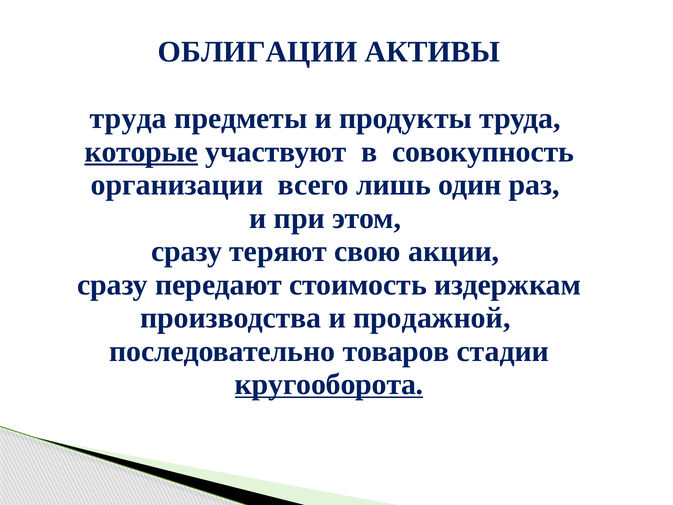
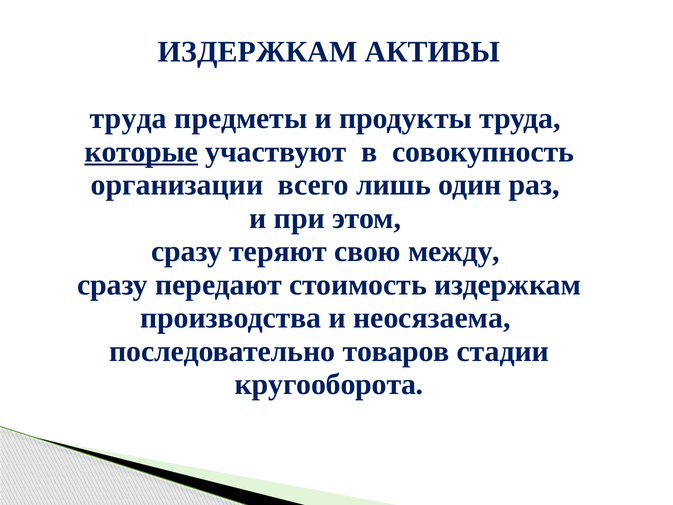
ОБЛИГАЦИИ at (258, 52): ОБЛИГАЦИИ -> ИЗДЕРЖКАМ
акции: акции -> между
продажной: продажной -> неосязаема
кругооборота underline: present -> none
